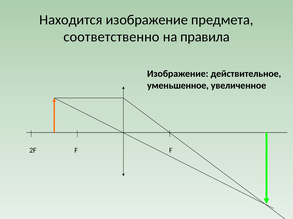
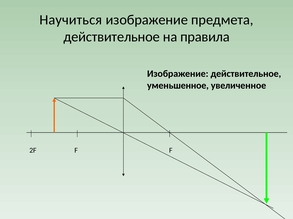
Находится: Находится -> Научиться
соответственно at (112, 37): соответственно -> действительное
